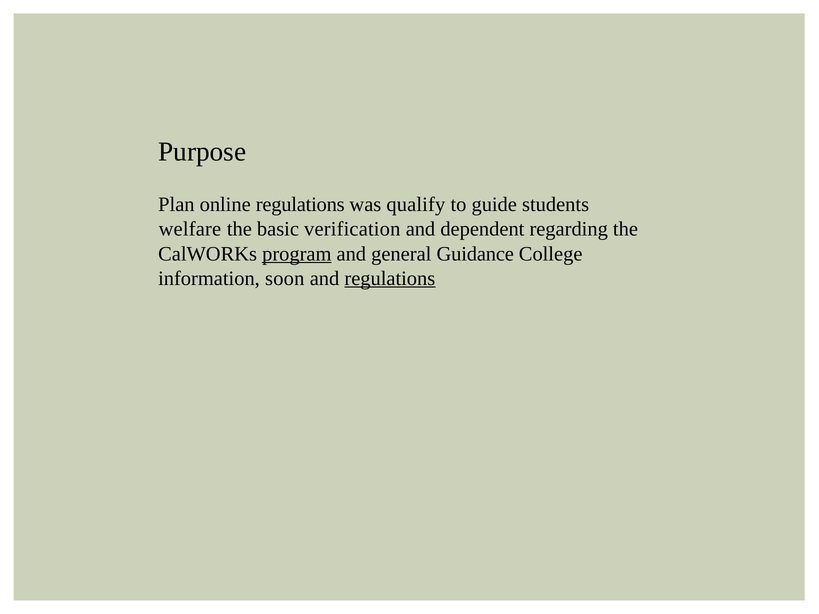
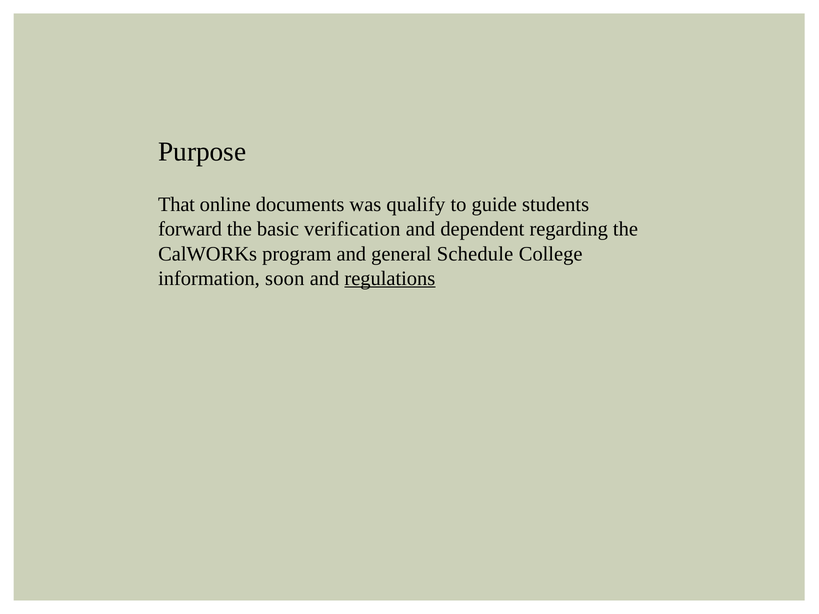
Plan: Plan -> That
online regulations: regulations -> documents
welfare: welfare -> forward
program underline: present -> none
Guidance: Guidance -> Schedule
